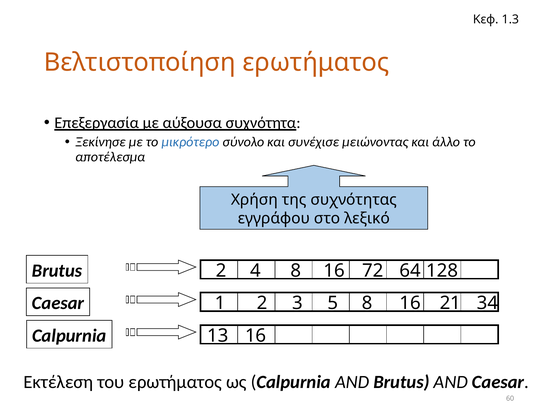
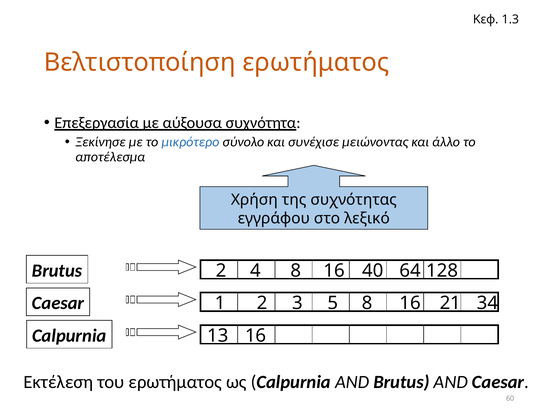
72: 72 -> 40
